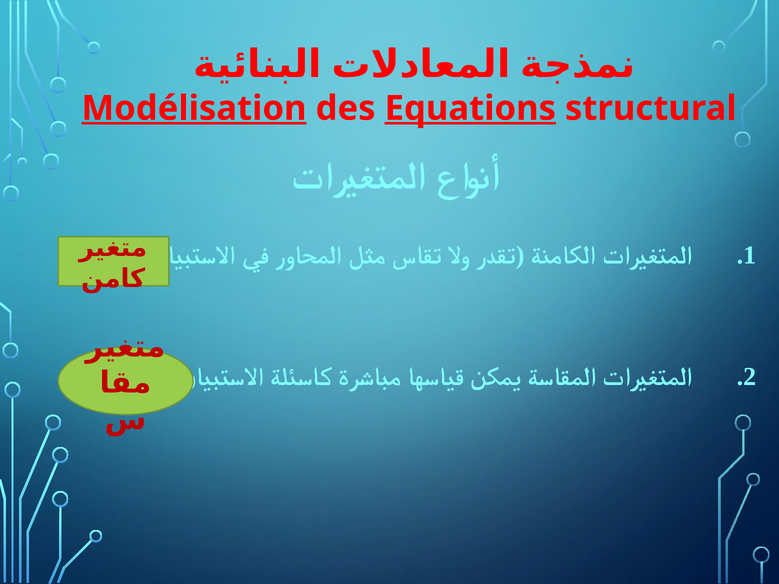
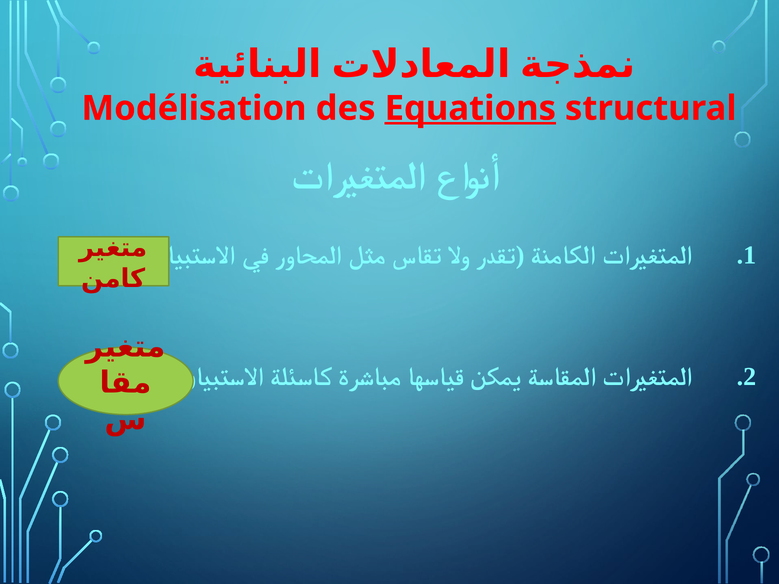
Modélisation underline: present -> none
